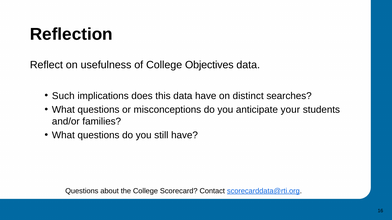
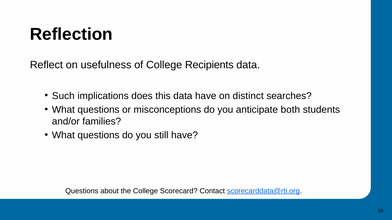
Objectives: Objectives -> Recipients
your: your -> both
